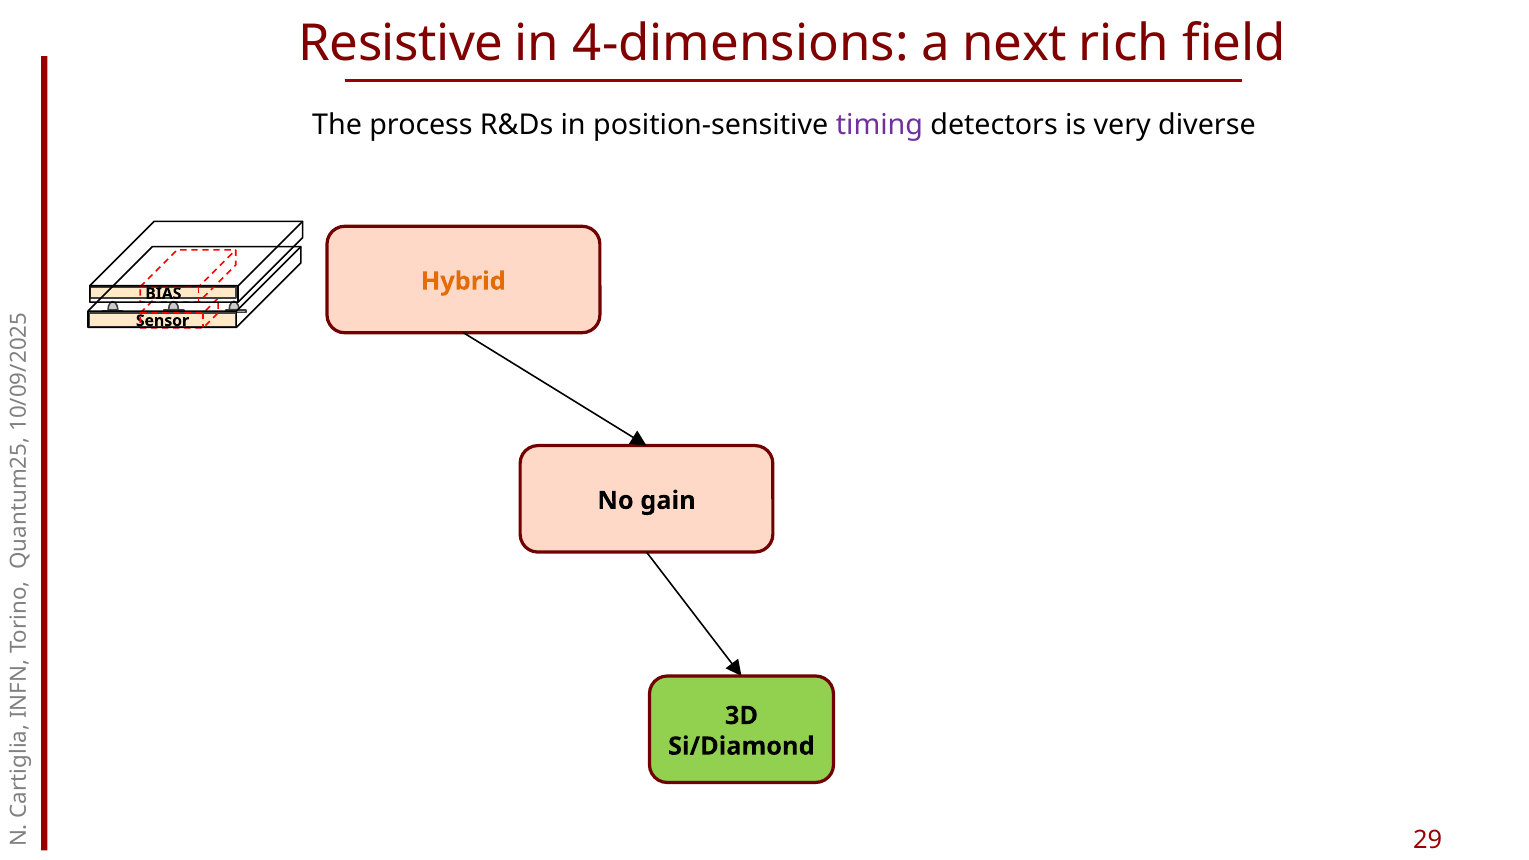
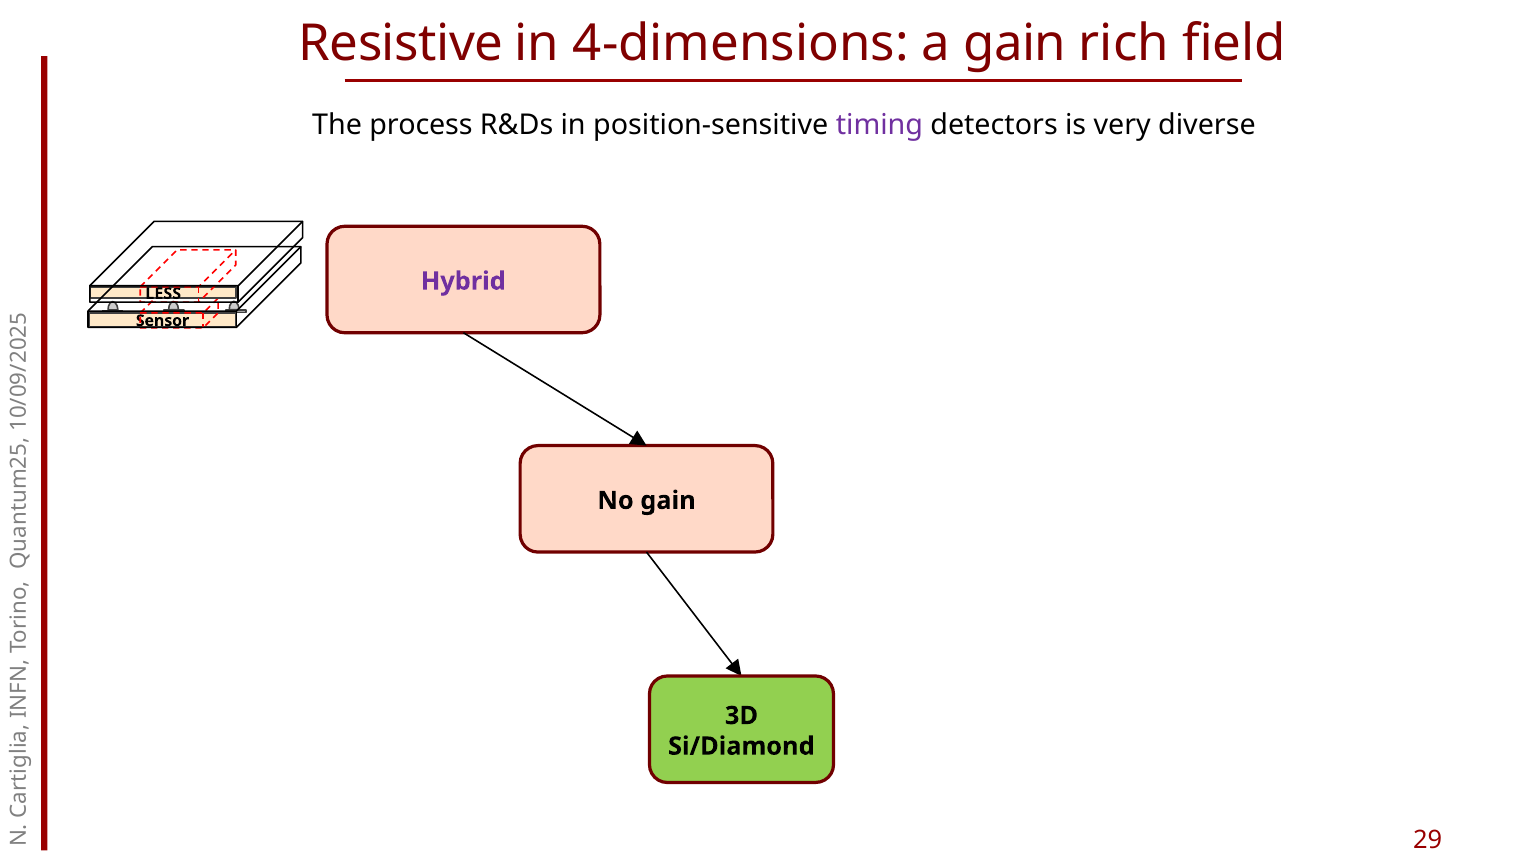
a next: next -> gain
Hybrid colour: orange -> purple
BIAS: BIAS -> LESS
